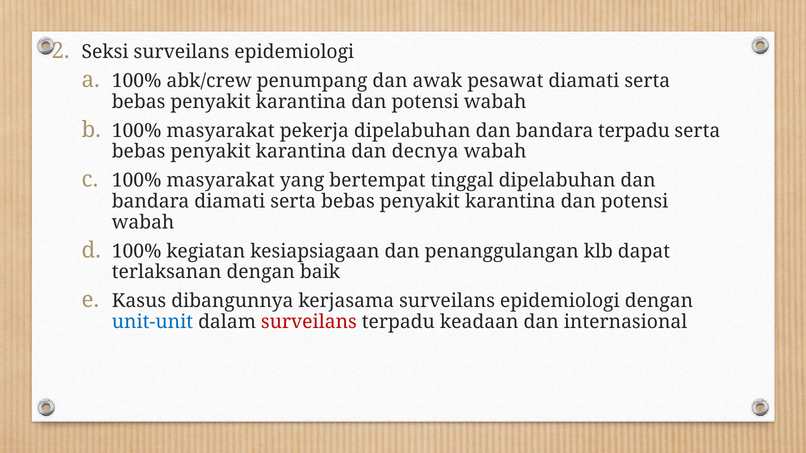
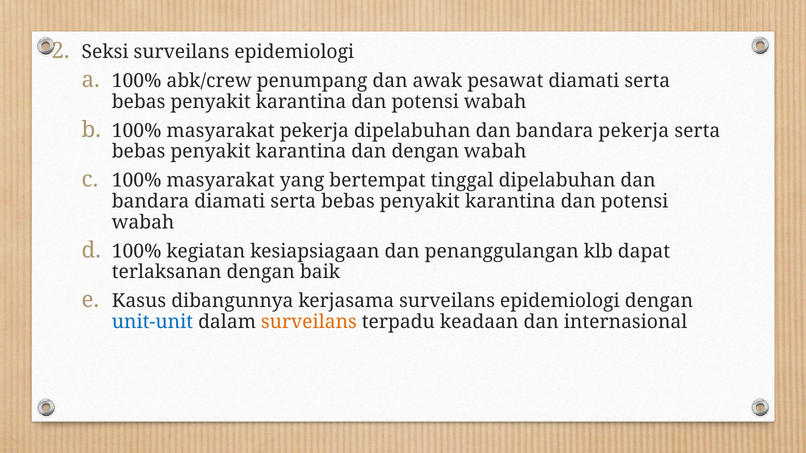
bandara terpadu: terpadu -> pekerja
dan decnya: decnya -> dengan
surveilans at (309, 322) colour: red -> orange
